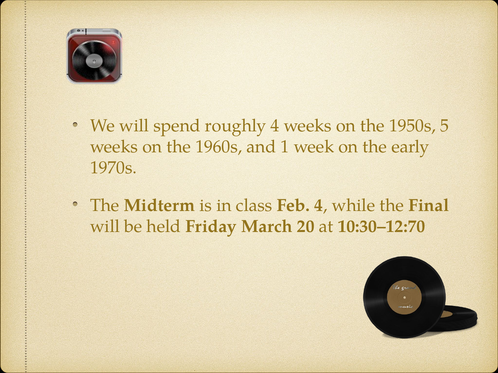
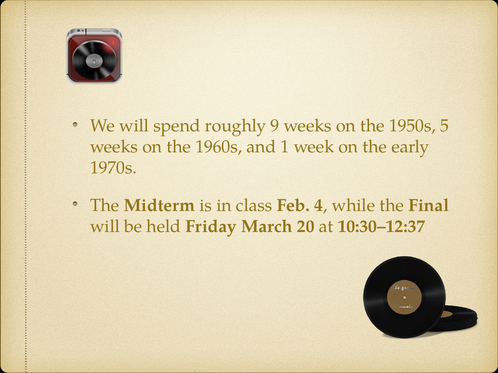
roughly 4: 4 -> 9
10:30–12:70: 10:30–12:70 -> 10:30–12:37
